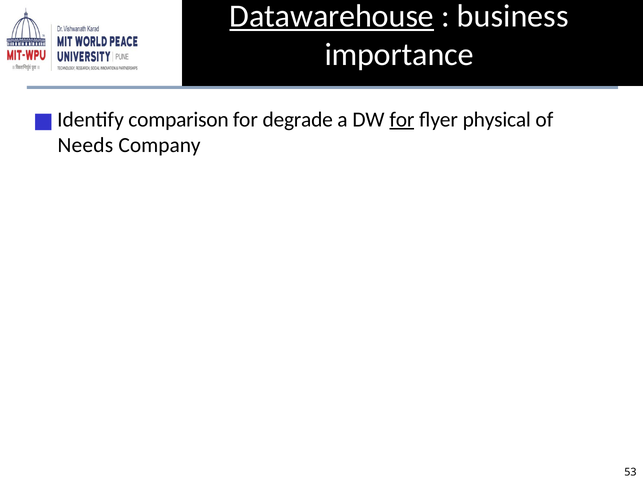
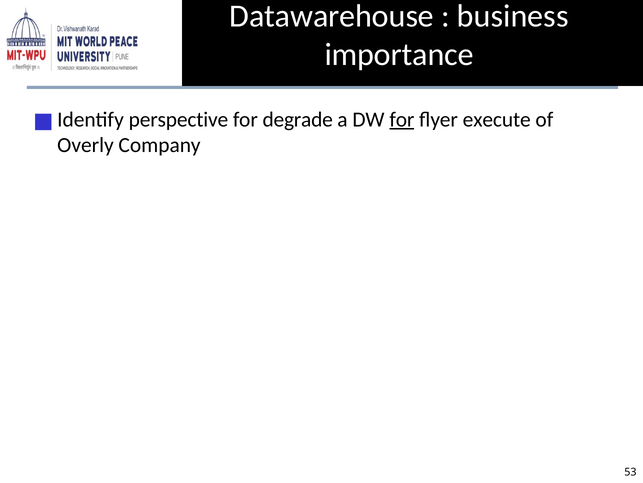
Datawarehouse underline: present -> none
comparison: comparison -> perspective
physical: physical -> execute
Needs: Needs -> Overly
